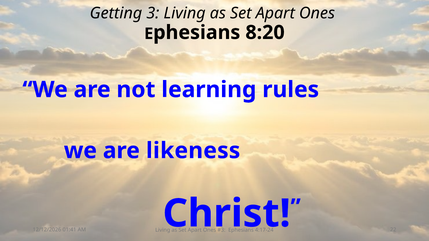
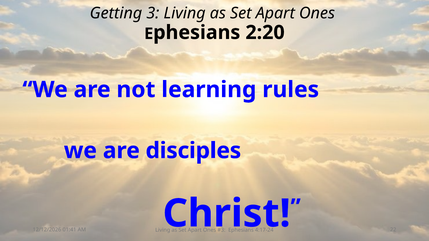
8:20: 8:20 -> 2:20
likeness: likeness -> disciples
